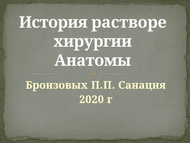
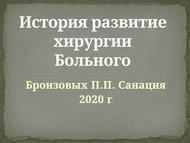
растворе: растворе -> развитие
Анатомы: Анатомы -> Больного
